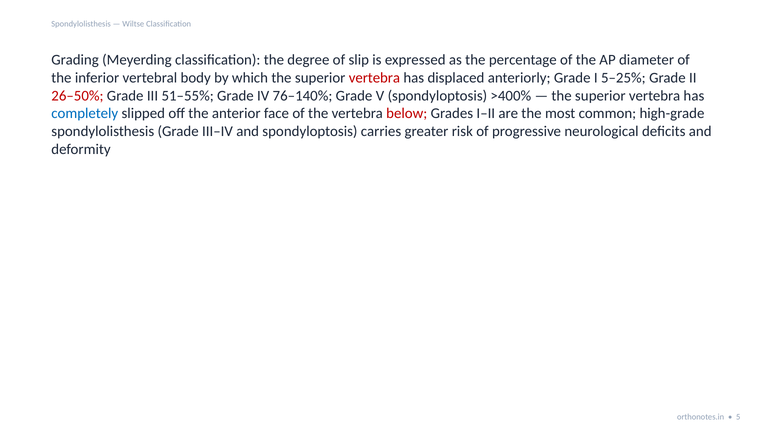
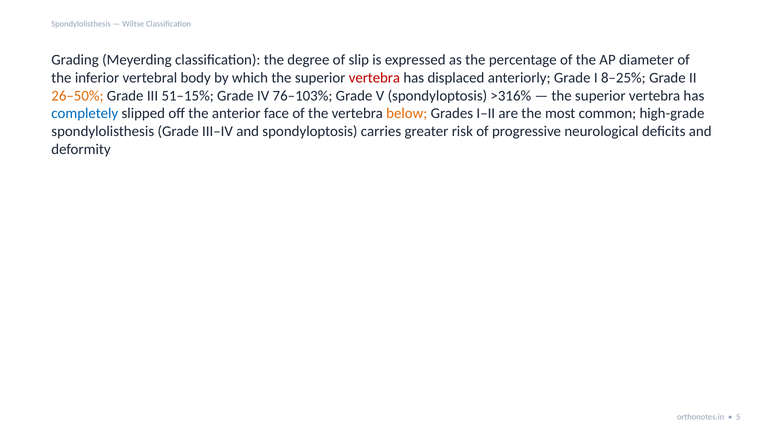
5–25%: 5–25% -> 8–25%
26–50% colour: red -> orange
51–55%: 51–55% -> 51–15%
76–140%: 76–140% -> 76–103%
>400%: >400% -> >316%
below colour: red -> orange
